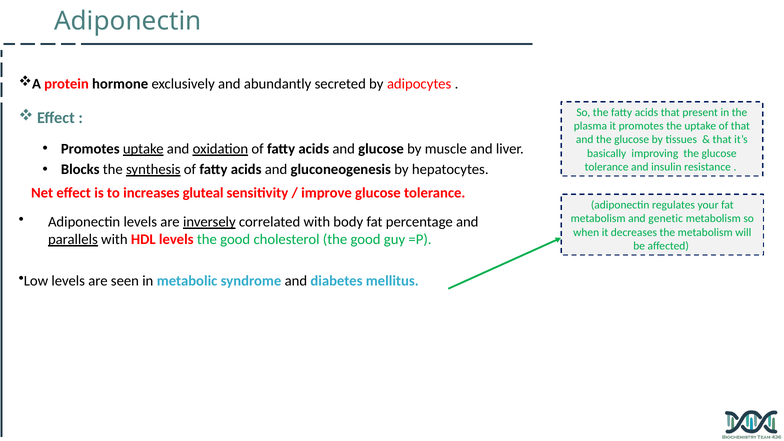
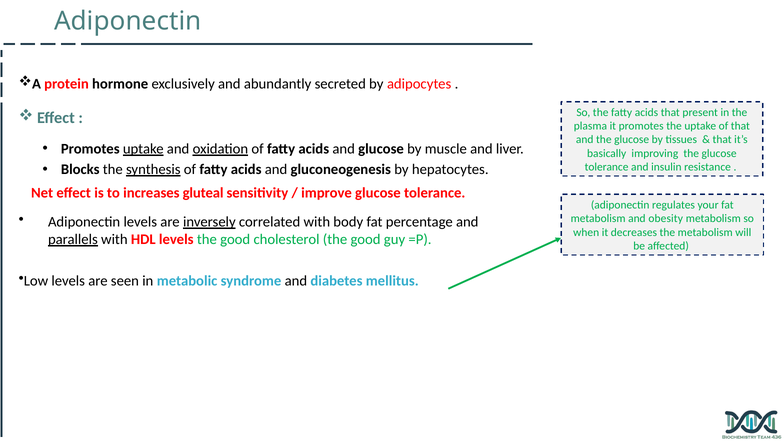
genetic: genetic -> obesity
